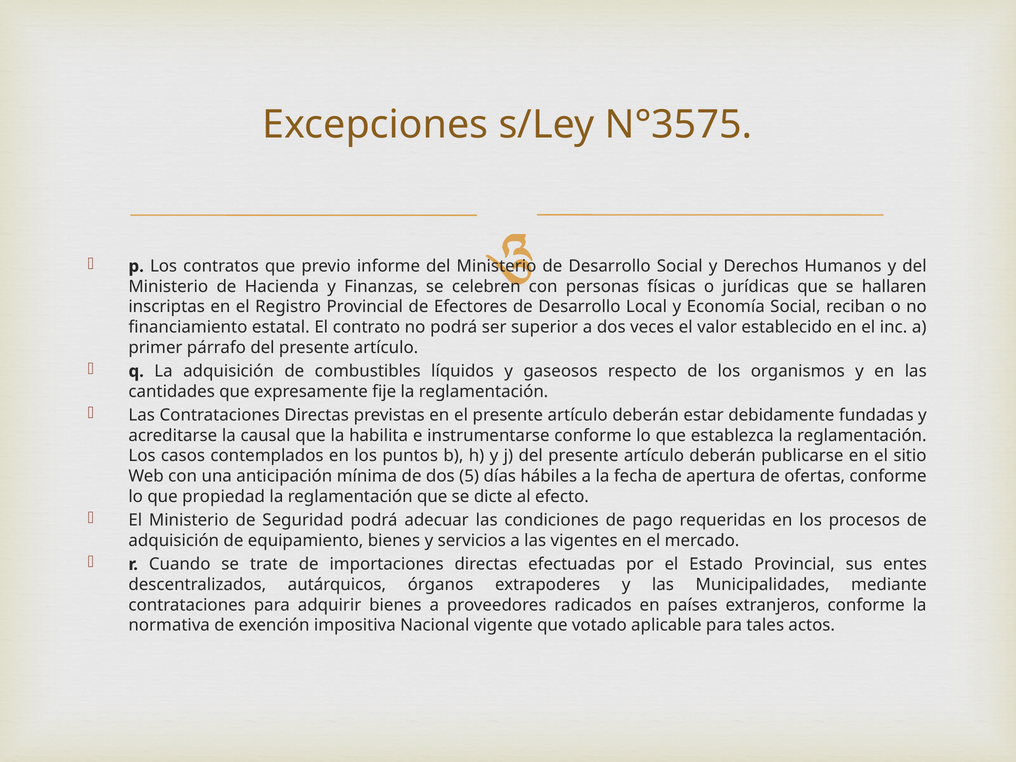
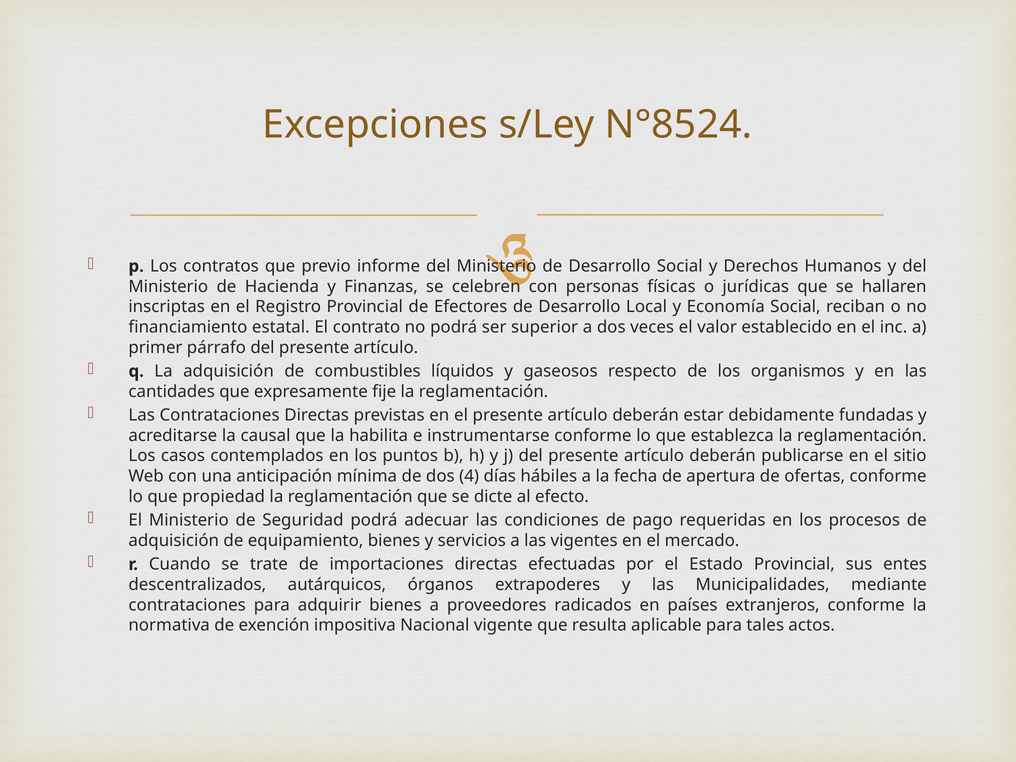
N°3575: N°3575 -> N°8524
5: 5 -> 4
votado: votado -> resulta
